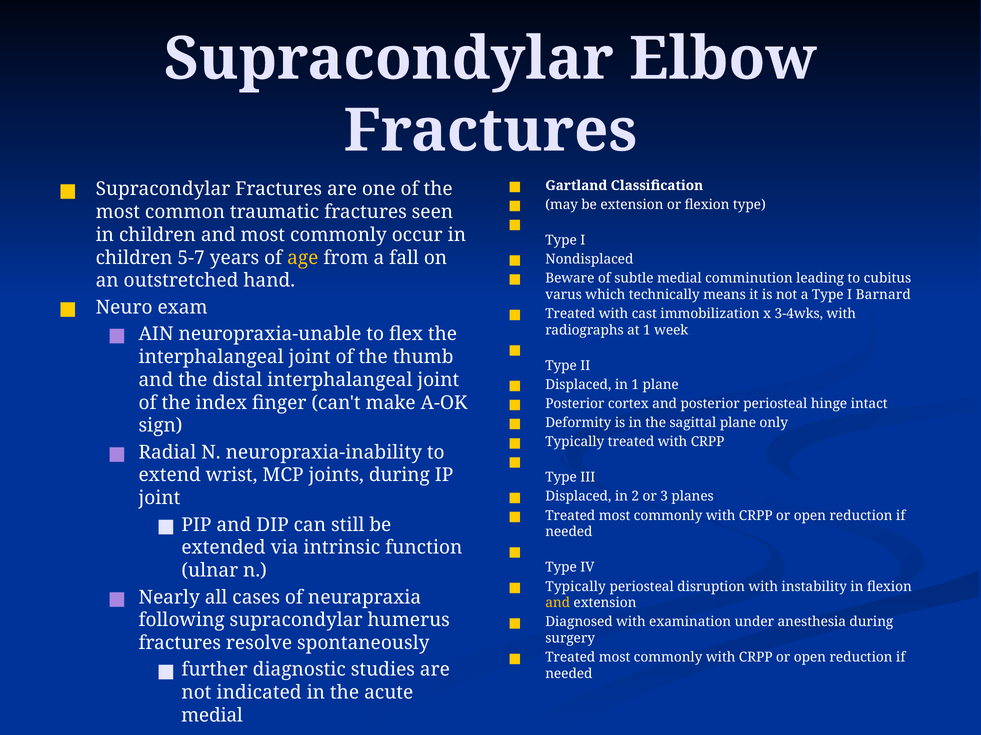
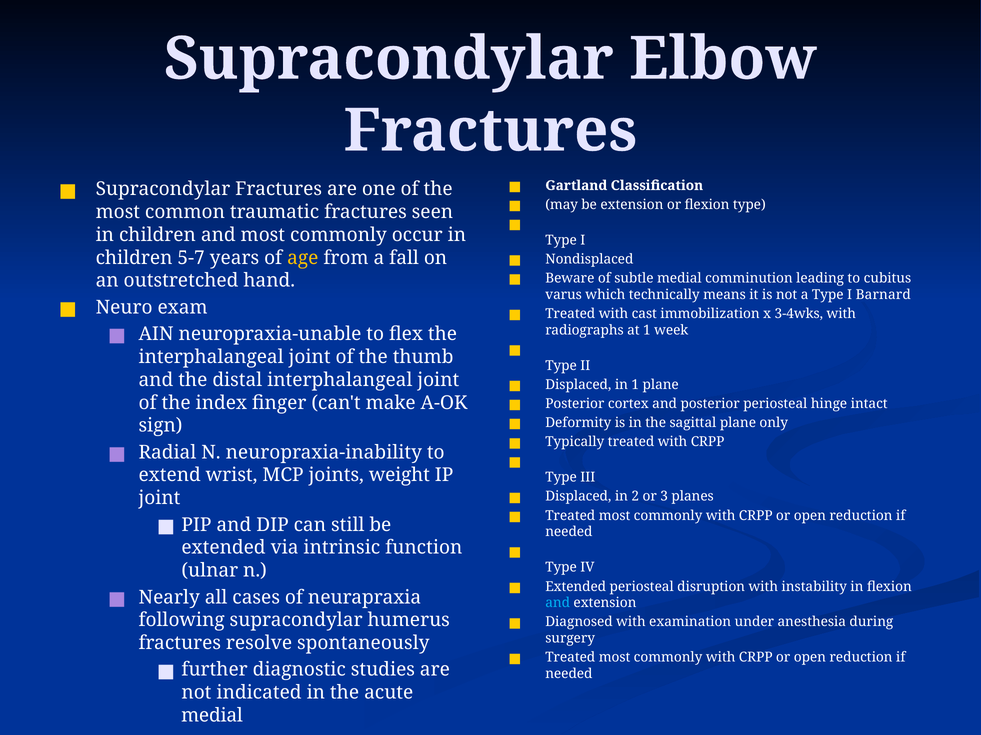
joints during: during -> weight
Typically at (576, 587): Typically -> Extended
and at (558, 603) colour: yellow -> light blue
